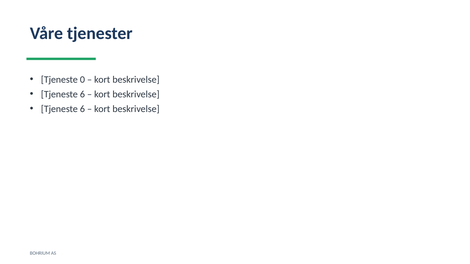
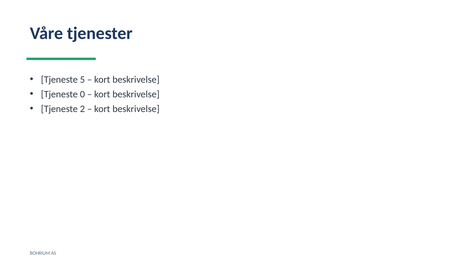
0: 0 -> 5
6 at (82, 94): 6 -> 0
6 at (82, 109): 6 -> 2
